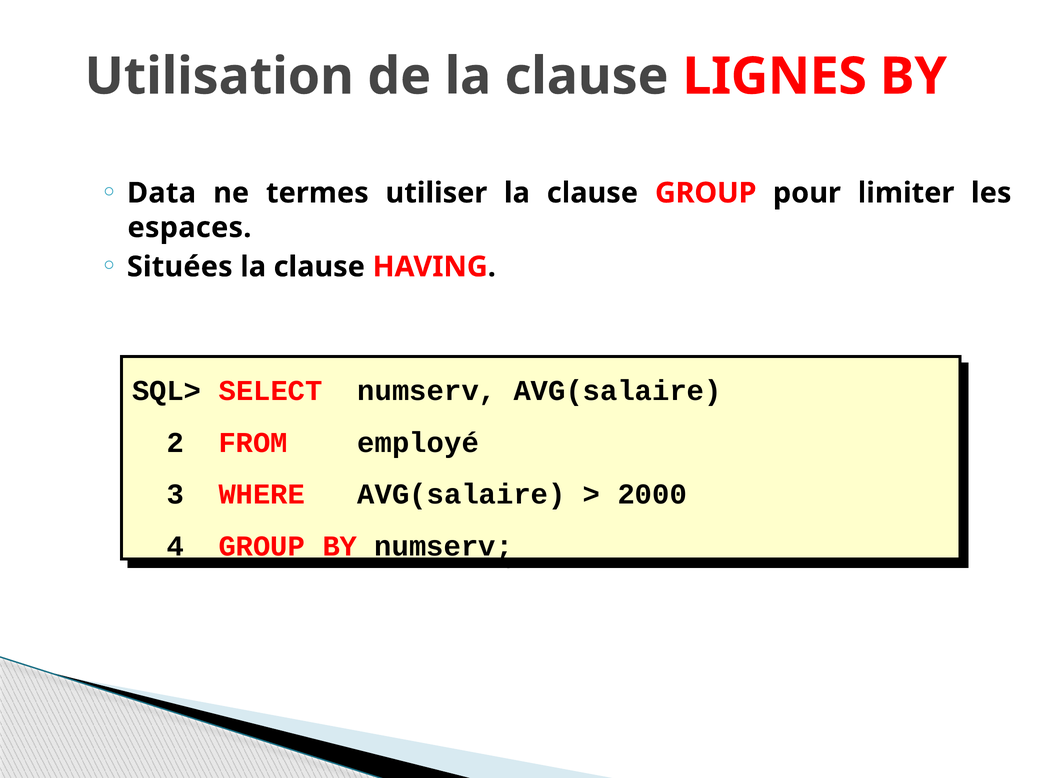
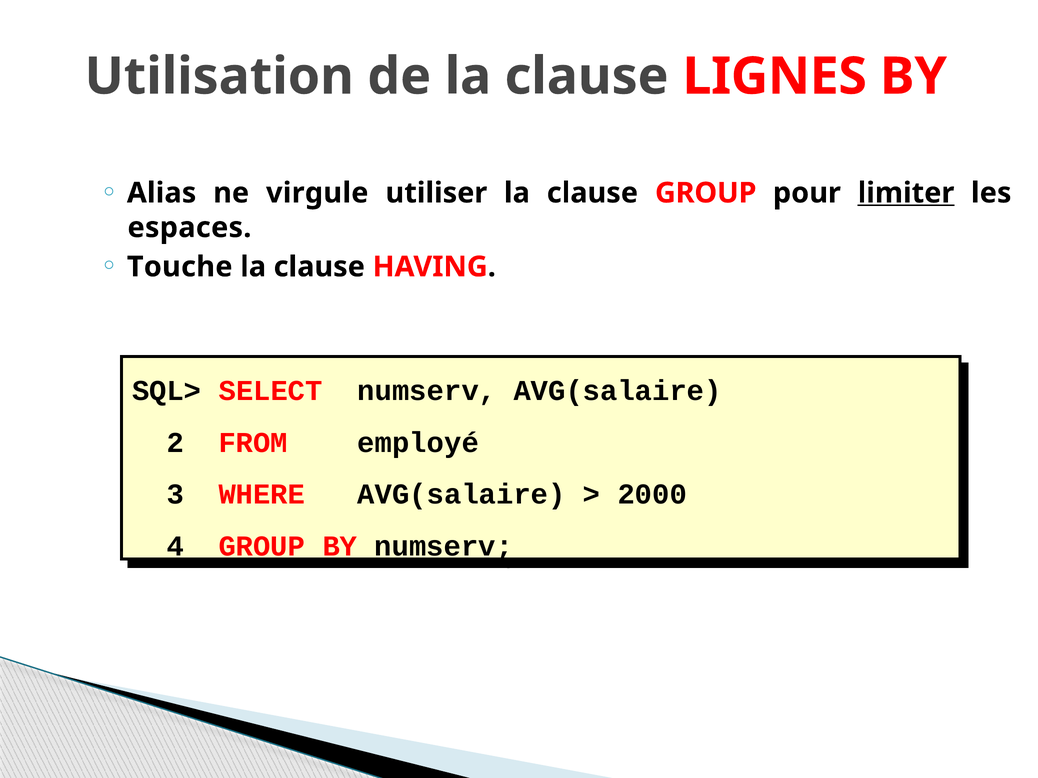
Data: Data -> Alias
termes: termes -> virgule
limiter underline: none -> present
Situées: Situées -> Touche
